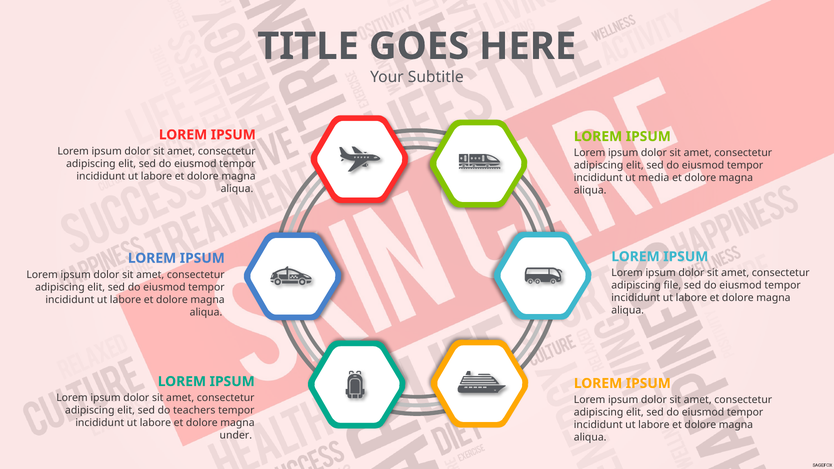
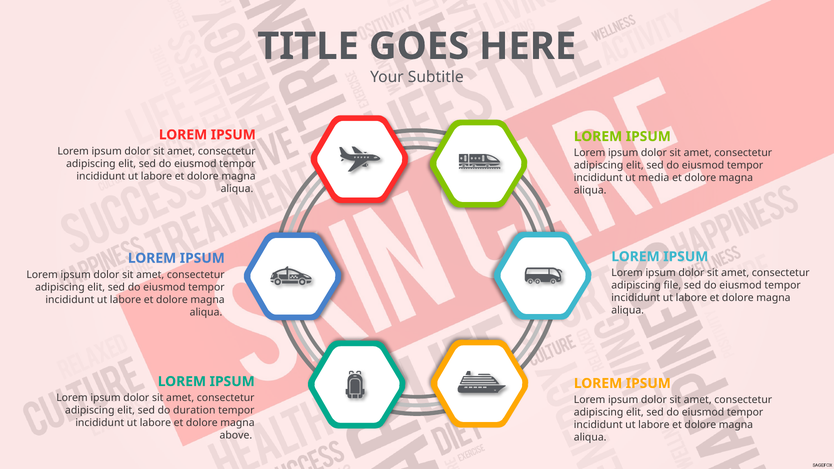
teachers: teachers -> duration
under: under -> above
